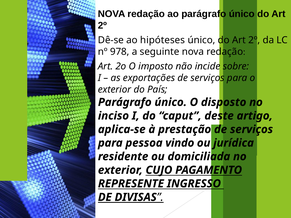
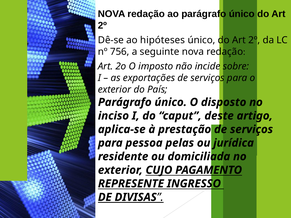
978: 978 -> 756
vindo: vindo -> pelas
